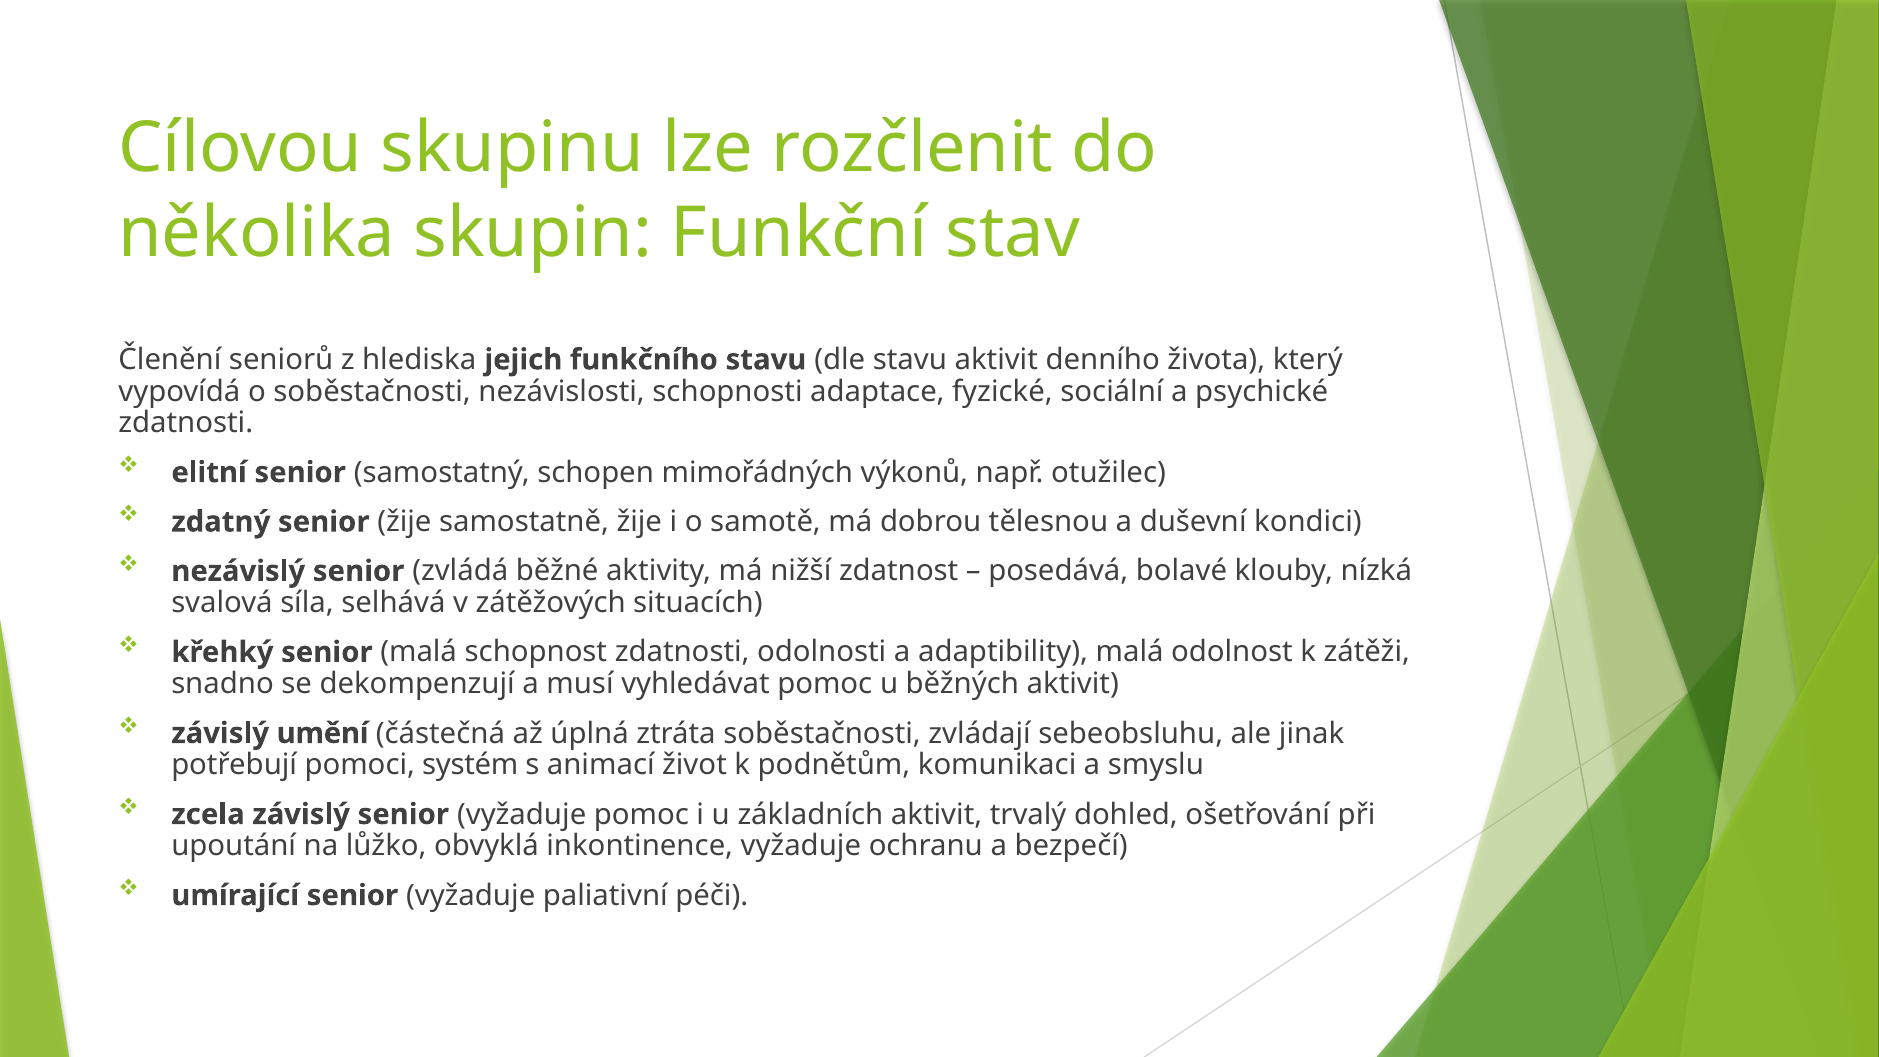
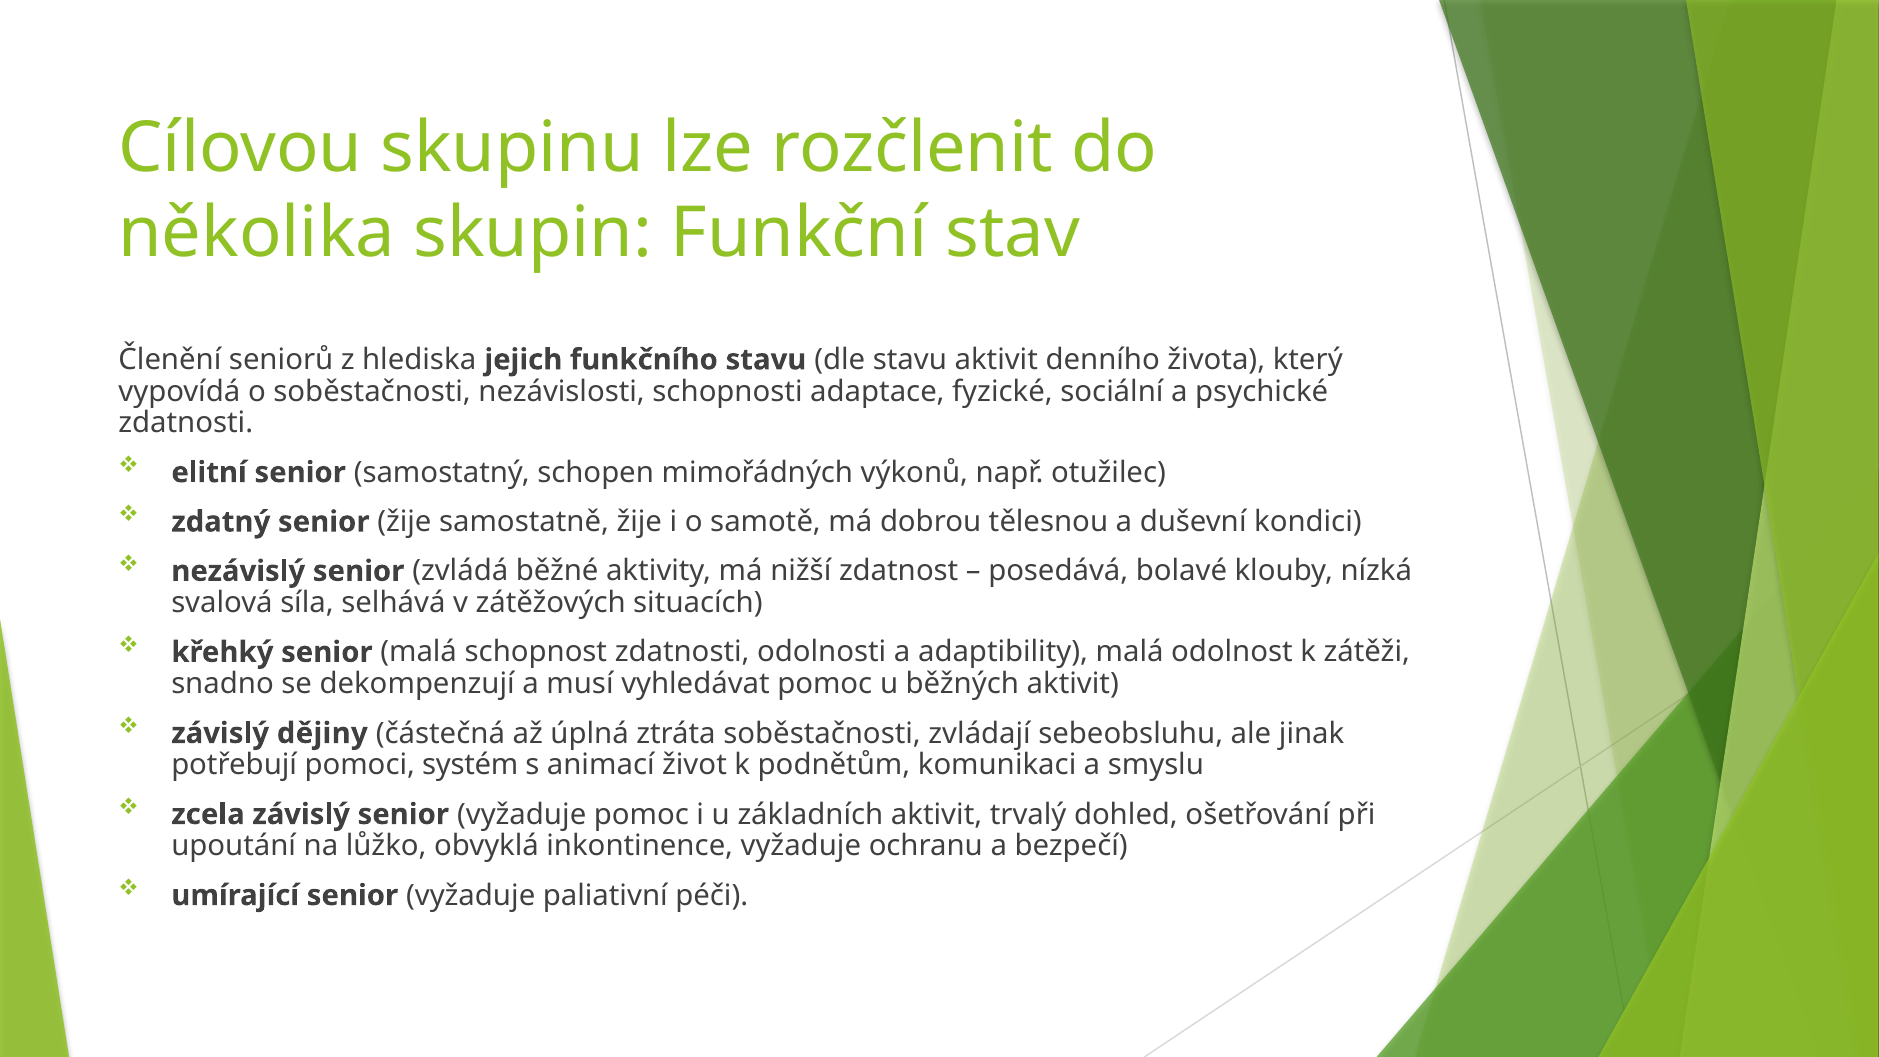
umění: umění -> dějiny
